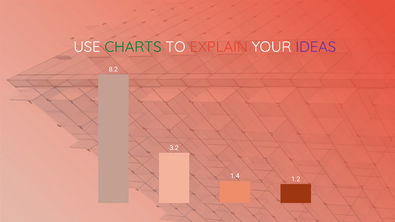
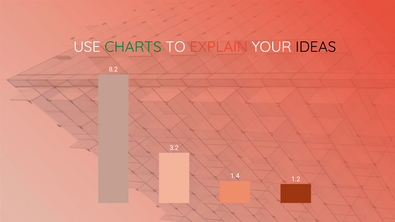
IDEAS colour: purple -> black
